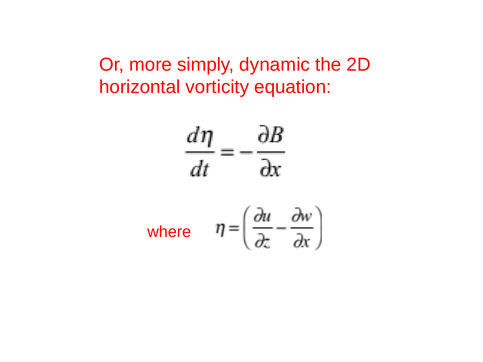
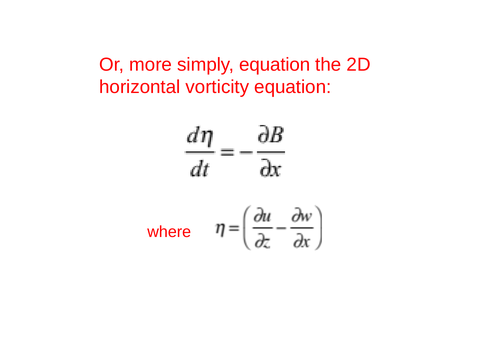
simply dynamic: dynamic -> equation
